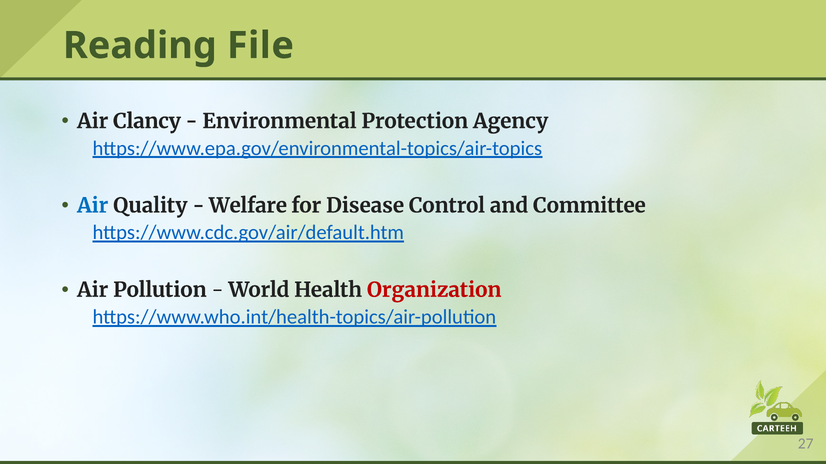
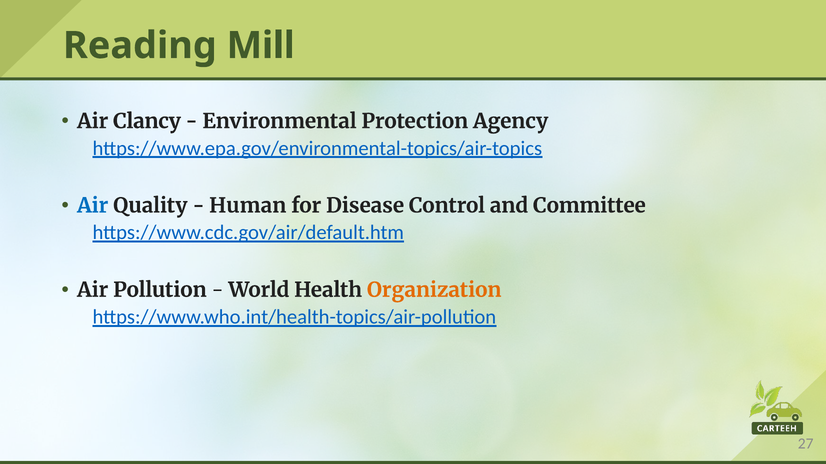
File: File -> Mill
Welfare: Welfare -> Human
Organization colour: red -> orange
